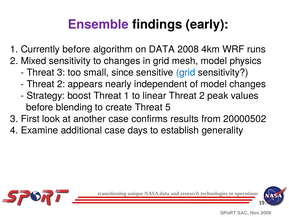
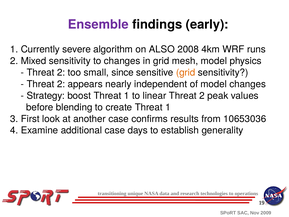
Currently before: before -> severe
on DATA: DATA -> ALSO
3 at (61, 72): 3 -> 2
grid at (186, 72) colour: blue -> orange
create Threat 5: 5 -> 1
20000502: 20000502 -> 10653036
